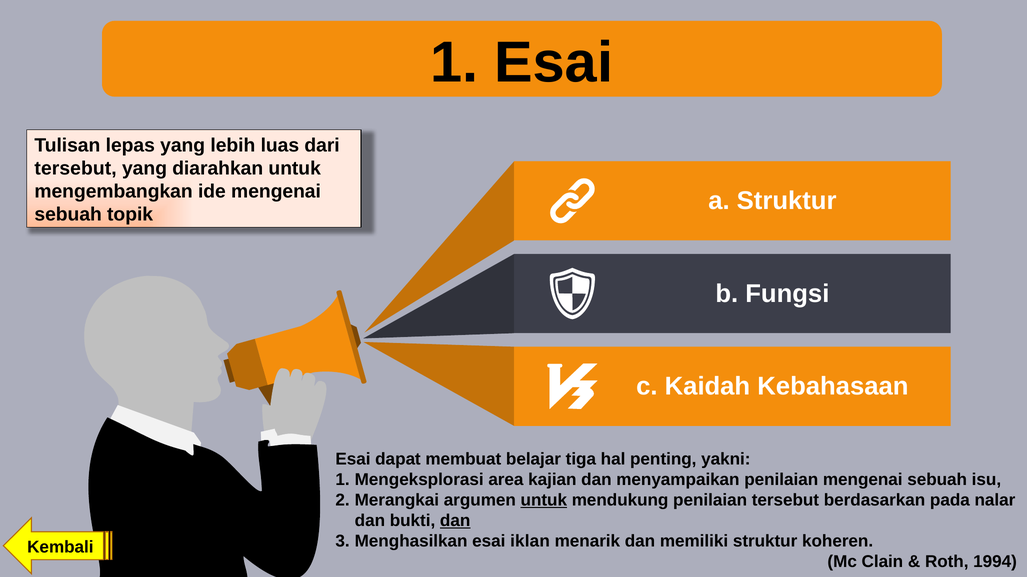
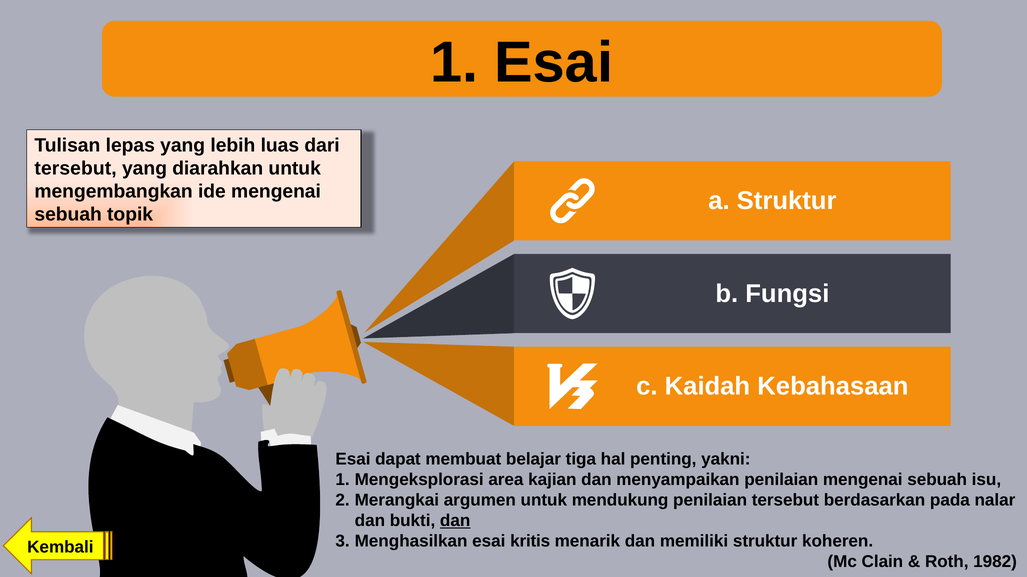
untuk at (544, 501) underline: present -> none
iklan: iklan -> kritis
1994: 1994 -> 1982
